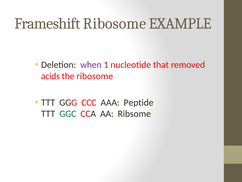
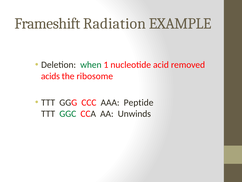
Frameshift Ribosome: Ribosome -> Radiation
when colour: purple -> green
that: that -> acid
Ribsome: Ribsome -> Unwinds
